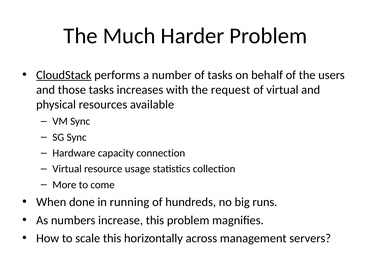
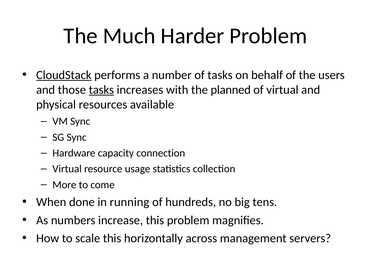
tasks at (101, 90) underline: none -> present
request: request -> planned
runs: runs -> tens
